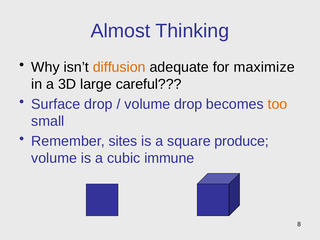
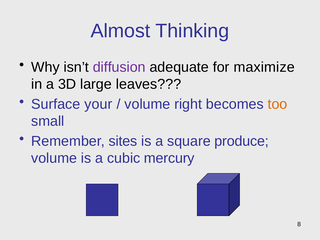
diffusion colour: orange -> purple
careful: careful -> leaves
Surface drop: drop -> your
volume drop: drop -> right
immune: immune -> mercury
